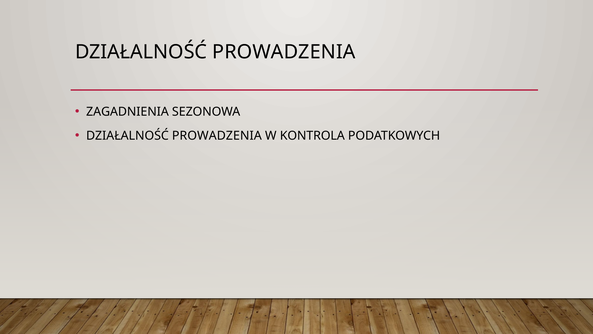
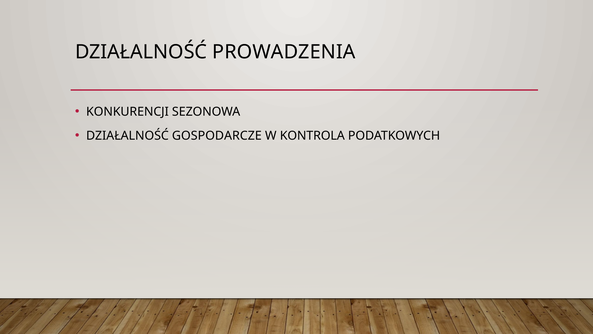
ZAGADNIENIA: ZAGADNIENIA -> KONKURENCJI
PROWADZENIA at (217, 135): PROWADZENIA -> GOSPODARCZE
